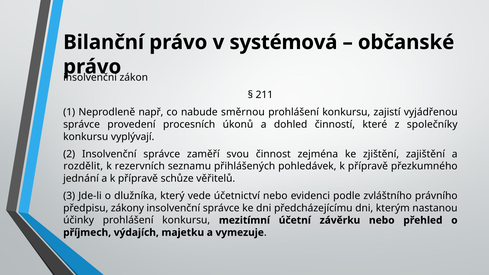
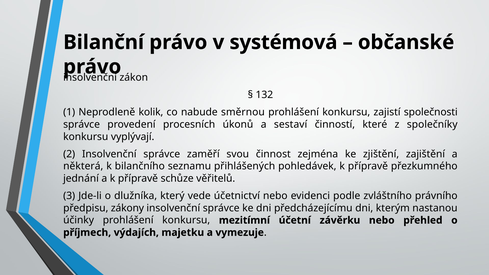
211: 211 -> 132
např: např -> kolik
vyjádřenou: vyjádřenou -> společnosti
dohled: dohled -> sestaví
rozdělit: rozdělit -> některá
rezervních: rezervních -> bilančního
